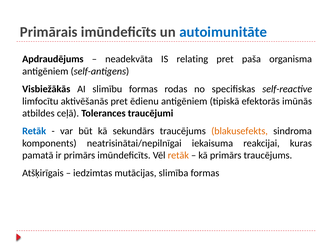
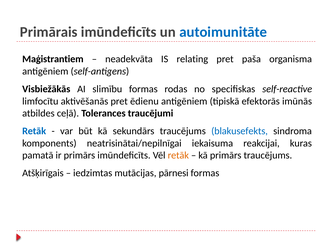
Apdraudējums: Apdraudējums -> Maģistrantiem
blakusefekts colour: orange -> blue
slimība: slimība -> pārnesi
